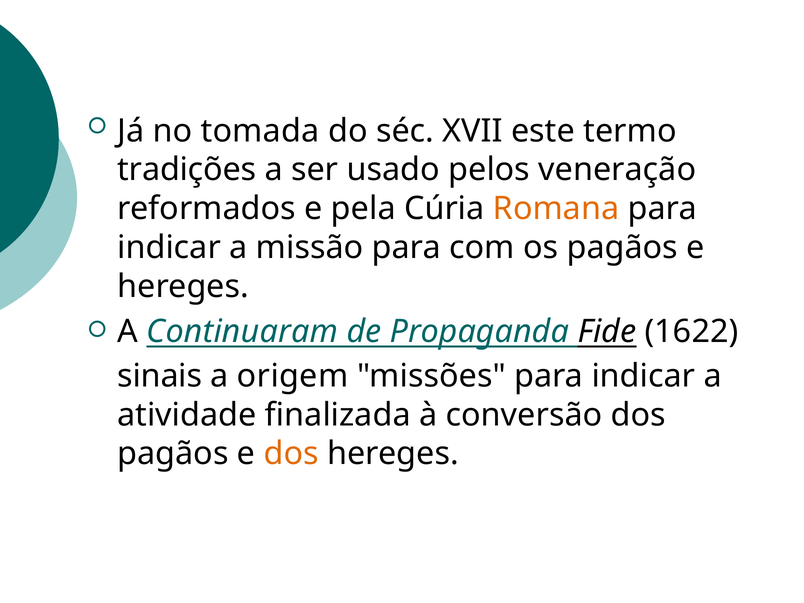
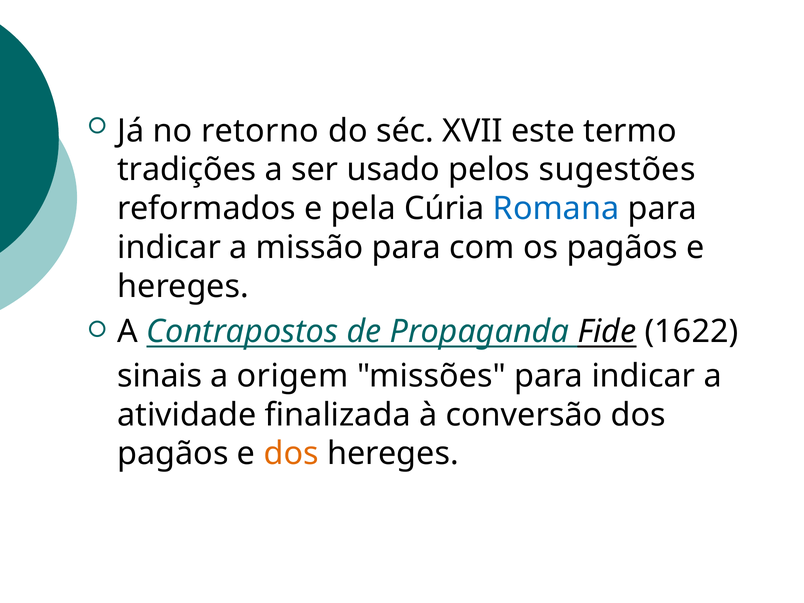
tomada: tomada -> retorno
veneração: veneração -> sugestões
Romana colour: orange -> blue
Continuaram: Continuaram -> Contrapostos
